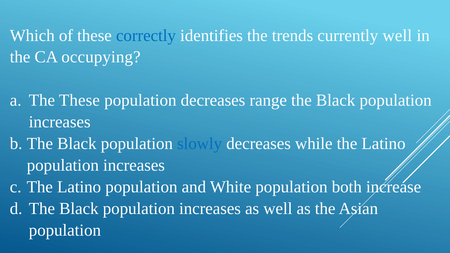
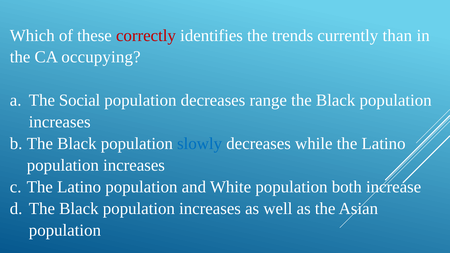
correctly colour: blue -> red
currently well: well -> than
The These: These -> Social
